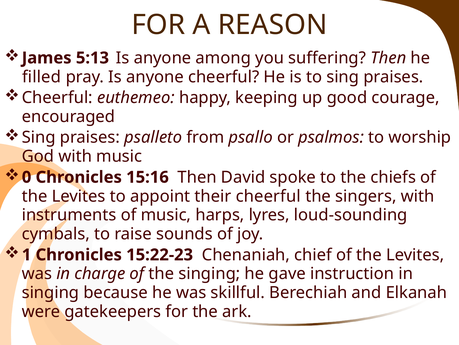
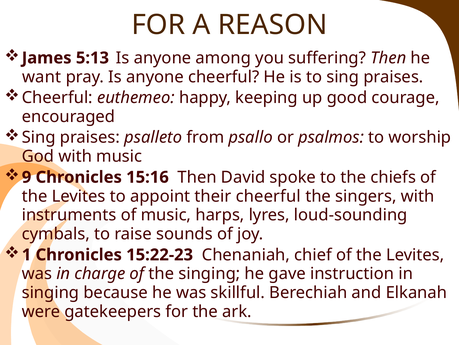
filled: filled -> want
0: 0 -> 9
